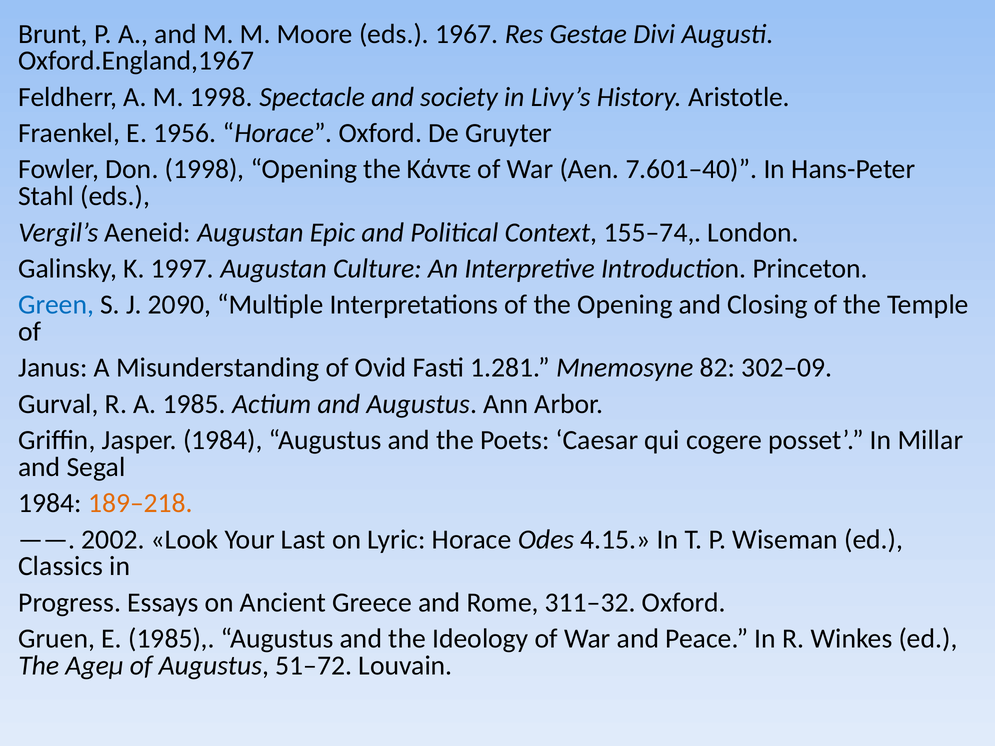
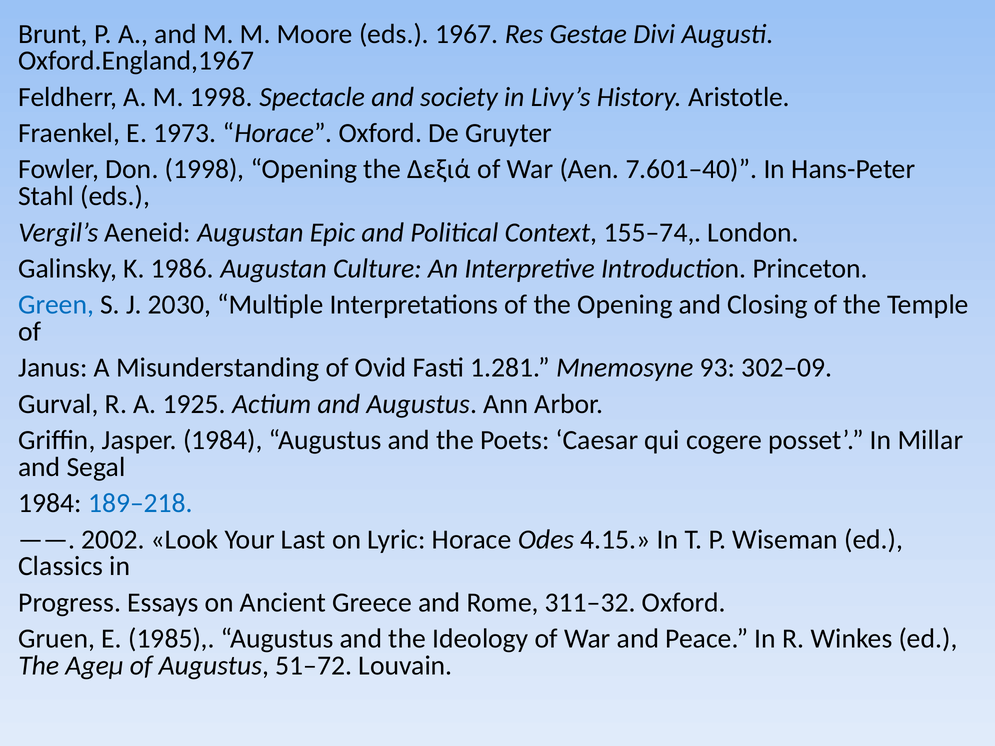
1956: 1956 -> 1973
Κάντε: Κάντε -> Δεξιά
1997: 1997 -> 1986
2090: 2090 -> 2030
82: 82 -> 93
A 1985: 1985 -> 1925
189–218 colour: orange -> blue
